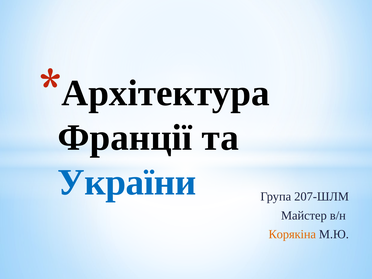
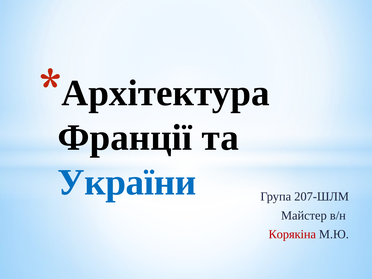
Корякіна colour: orange -> red
